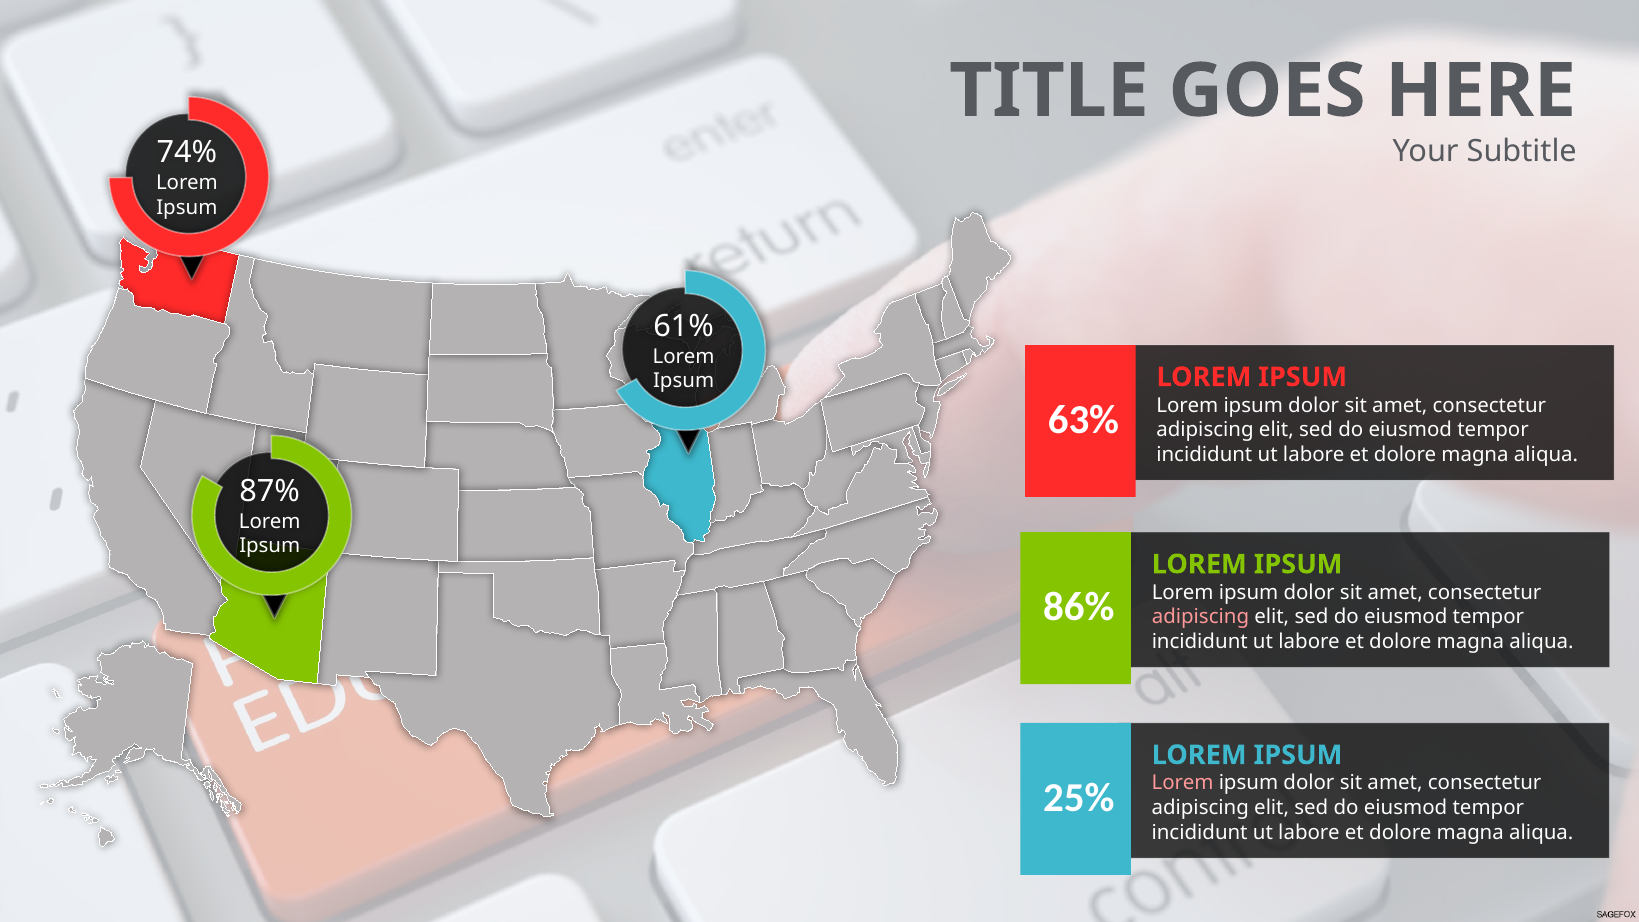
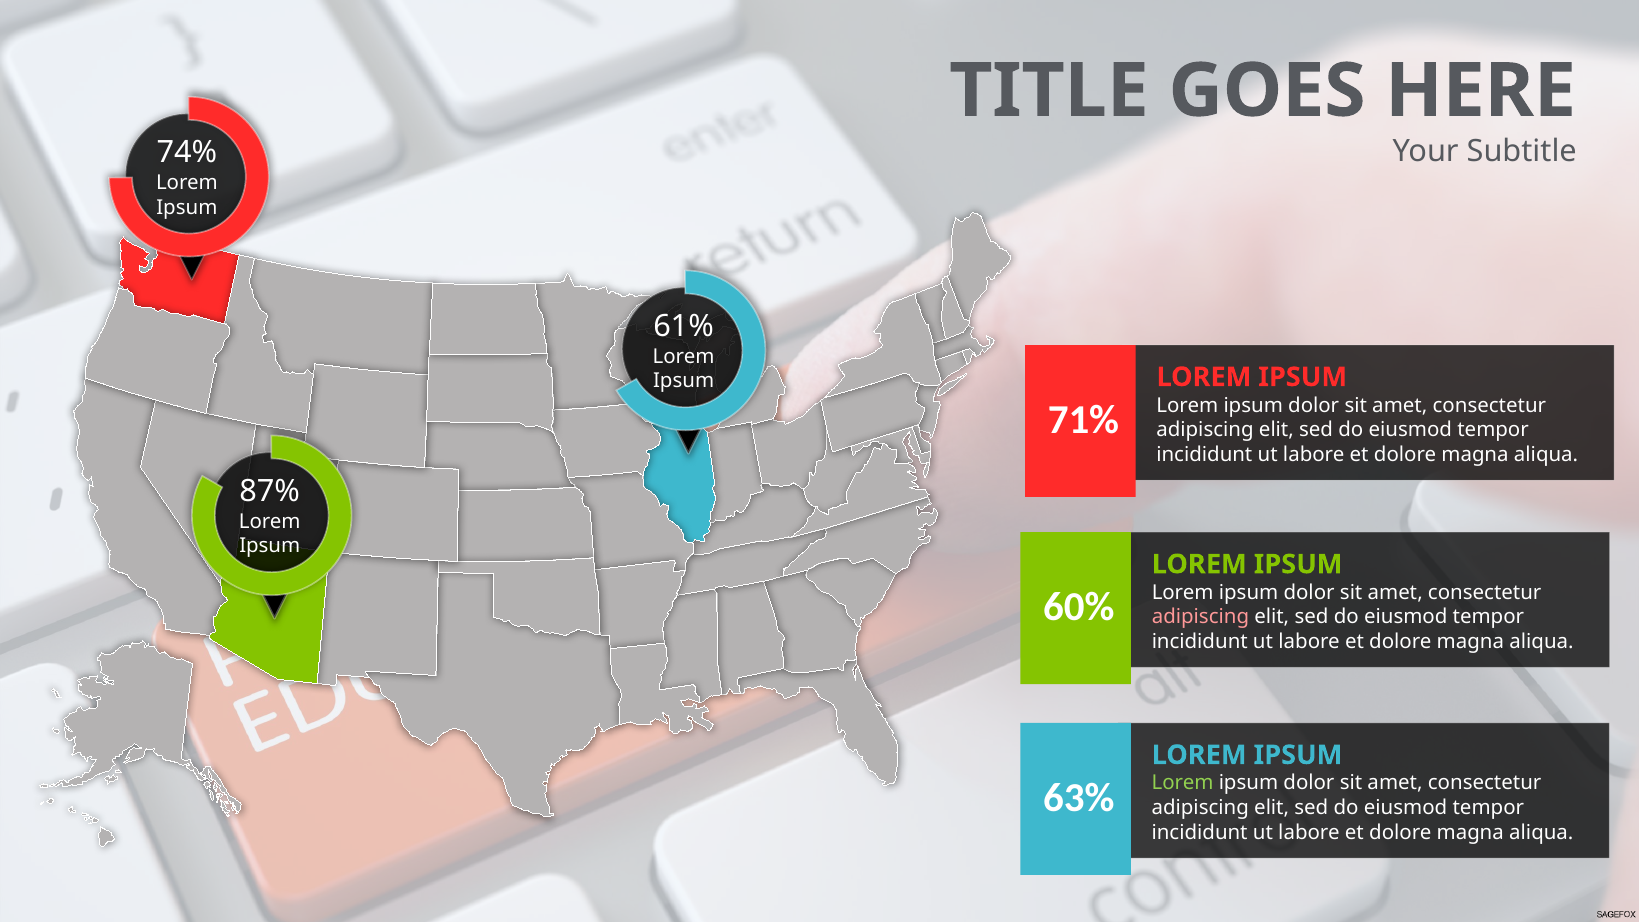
63%: 63% -> 71%
86%: 86% -> 60%
Lorem at (1183, 783) colour: pink -> light green
25%: 25% -> 63%
